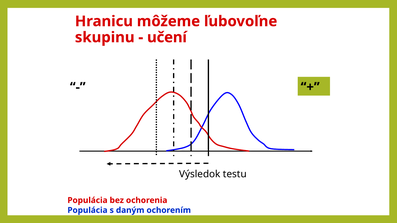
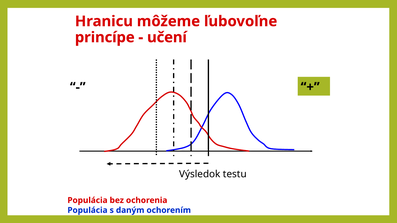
skupinu: skupinu -> princípe
